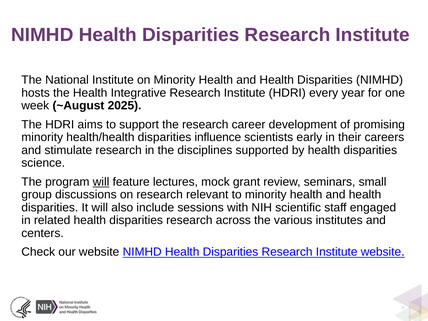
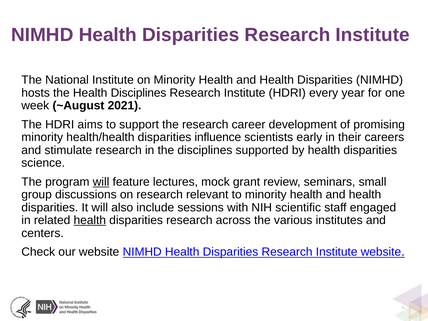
Health Integrative: Integrative -> Disciplines
2025: 2025 -> 2021
health at (90, 220) underline: none -> present
